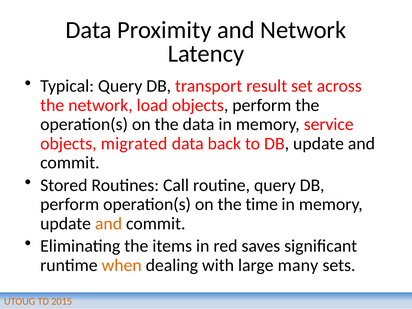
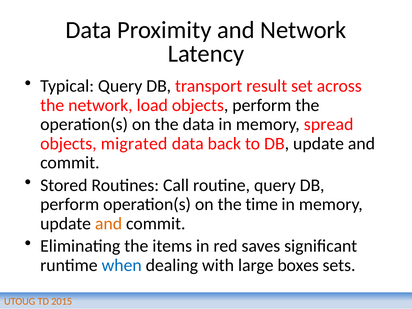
service: service -> spread
when colour: orange -> blue
many: many -> boxes
